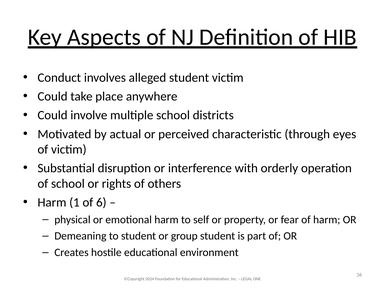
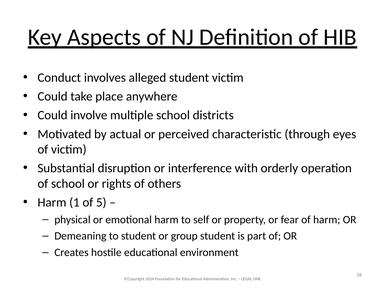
6: 6 -> 5
